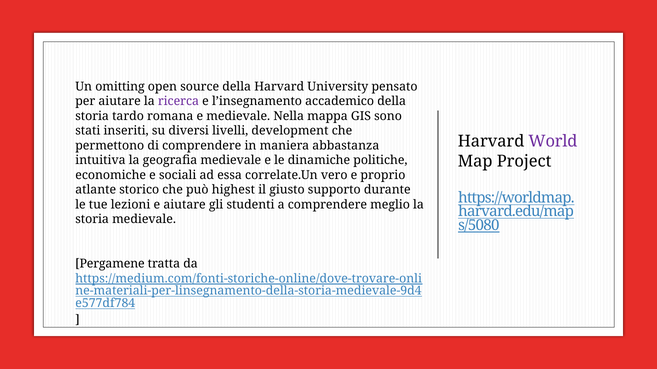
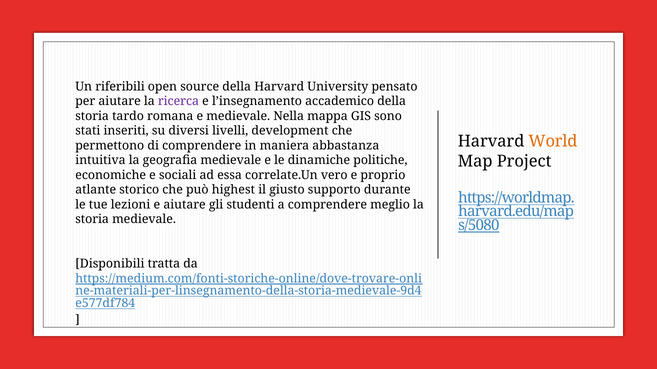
omitting: omitting -> riferibili
World colour: purple -> orange
Pergamene: Pergamene -> Disponibili
